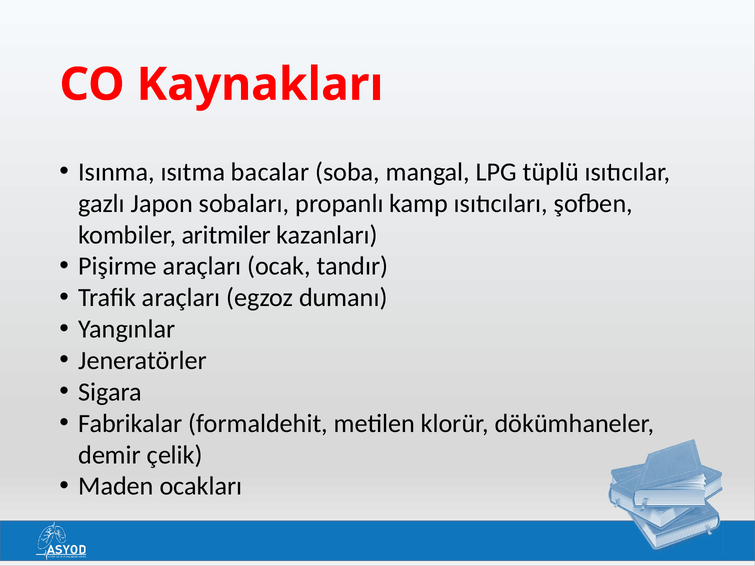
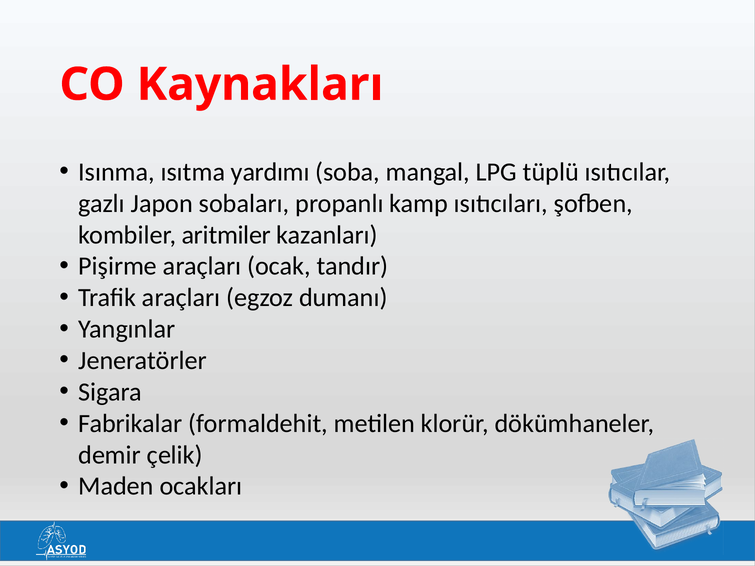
bacalar: bacalar -> yardımı
